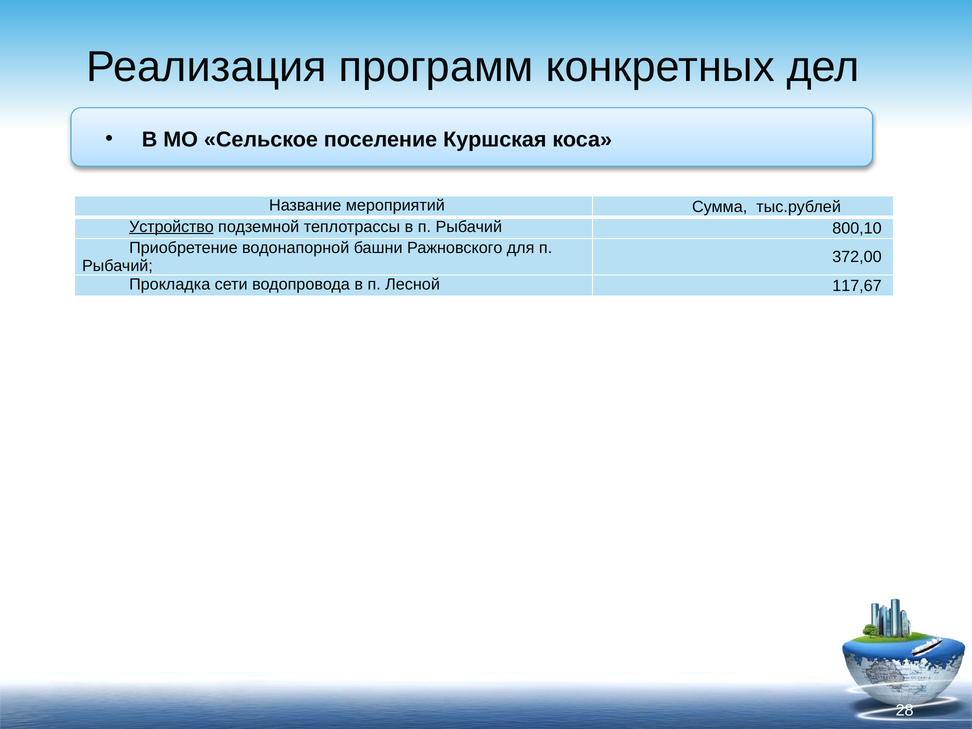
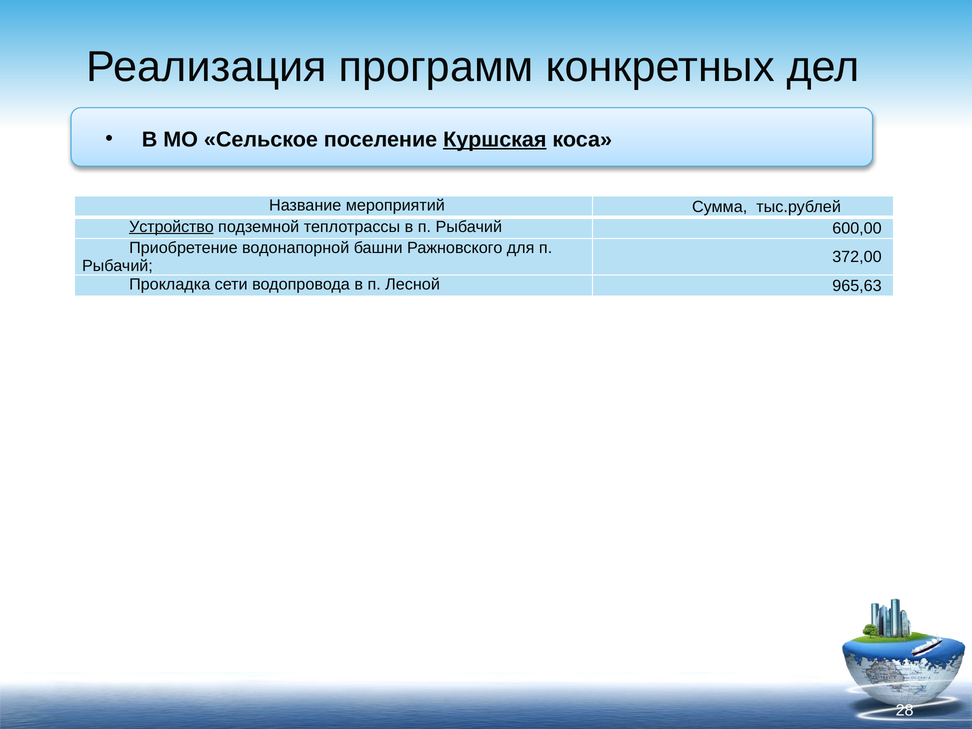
Куршская underline: none -> present
800,10: 800,10 -> 600,00
117,67: 117,67 -> 965,63
